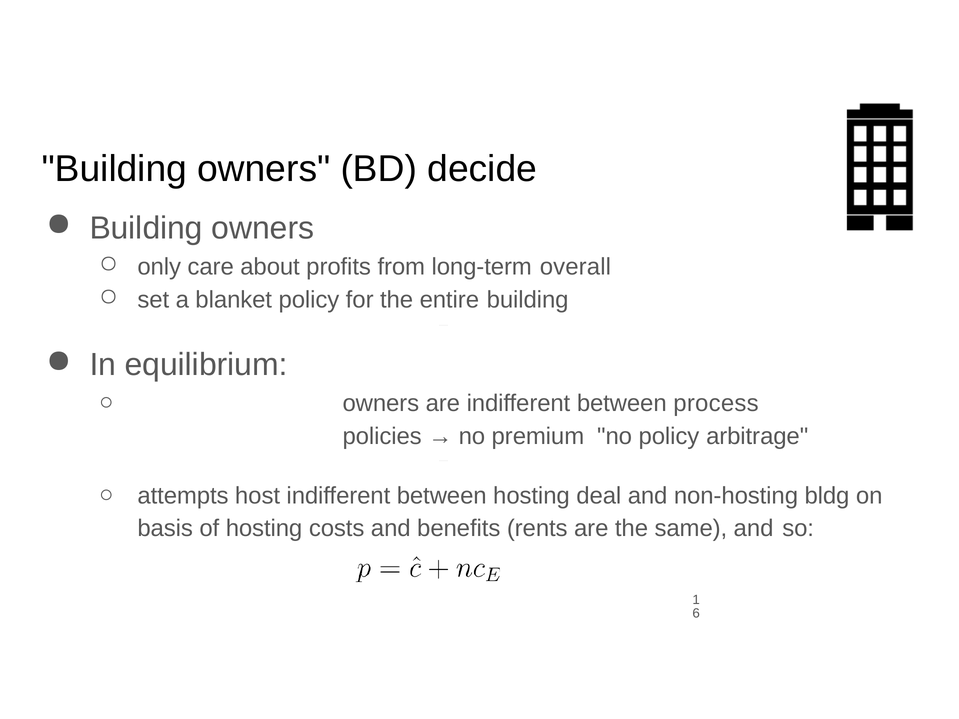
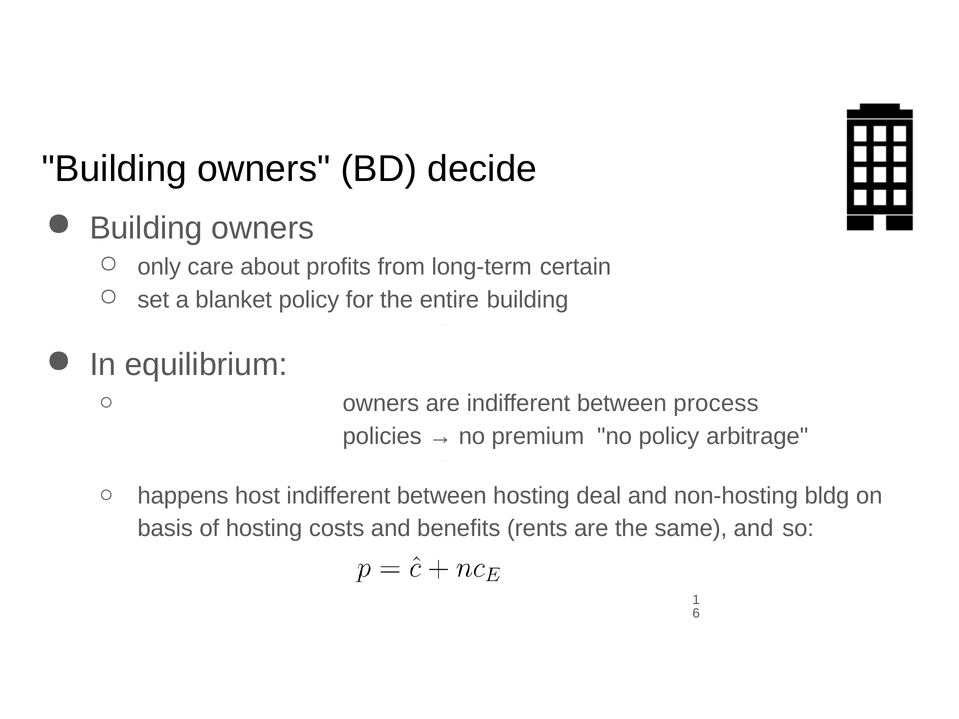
overall: overall -> certain
attempts: attempts -> happens
